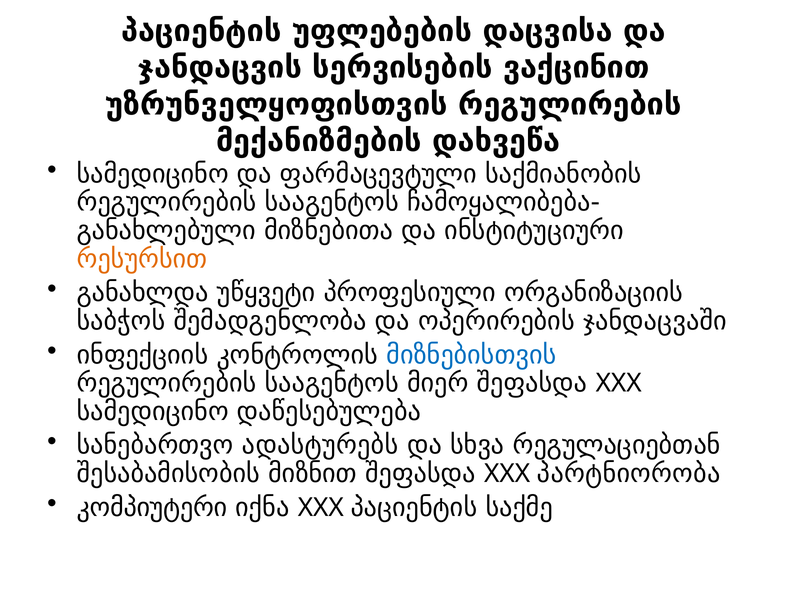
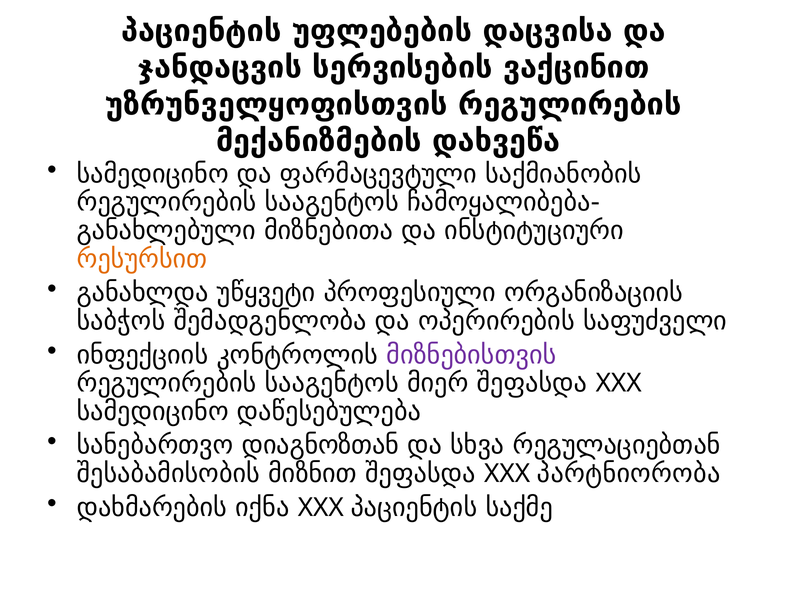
ჯანდაცვაში: ჯანდაცვაში -> საფუძველი
მიზნებისთვის colour: blue -> purple
ადასტურებს: ადასტურებს -> დიაგნოზთან
კომპიუტერი: კომპიუტერი -> დახმარების
